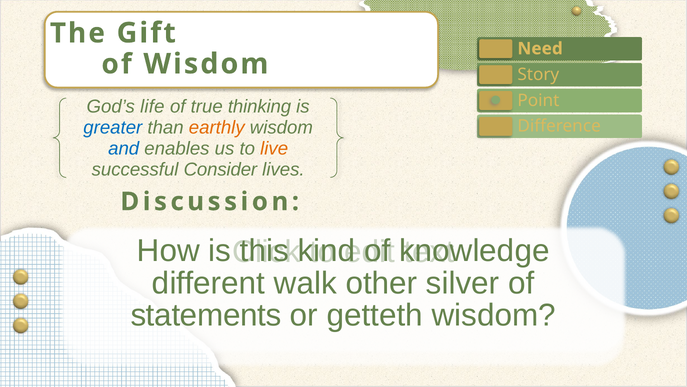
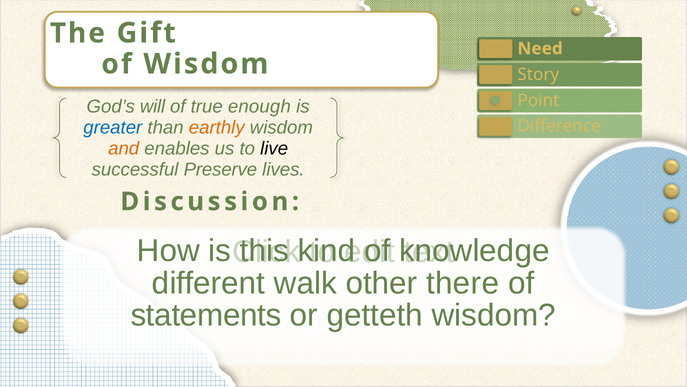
life: life -> will
thinking: thinking -> enough
and colour: blue -> orange
live colour: orange -> black
Consider: Consider -> Preserve
silver: silver -> there
